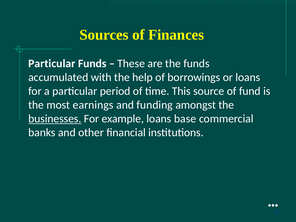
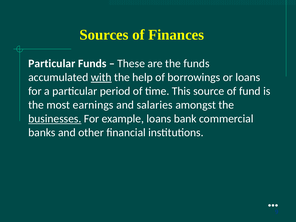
with underline: none -> present
funding: funding -> salaries
base: base -> bank
